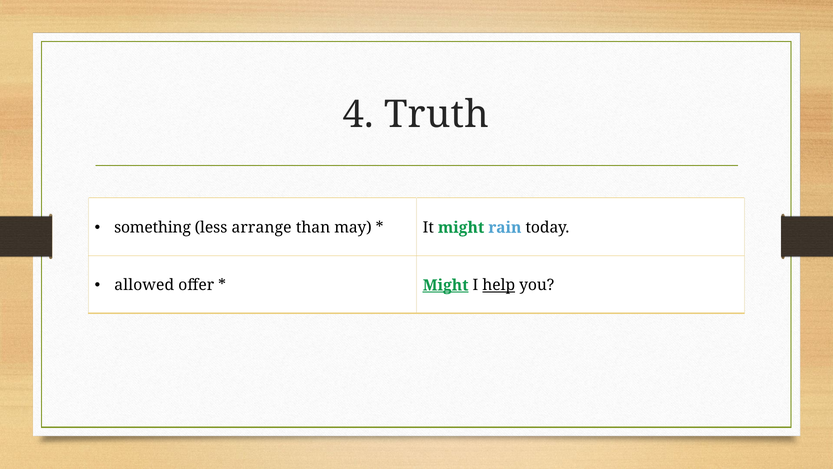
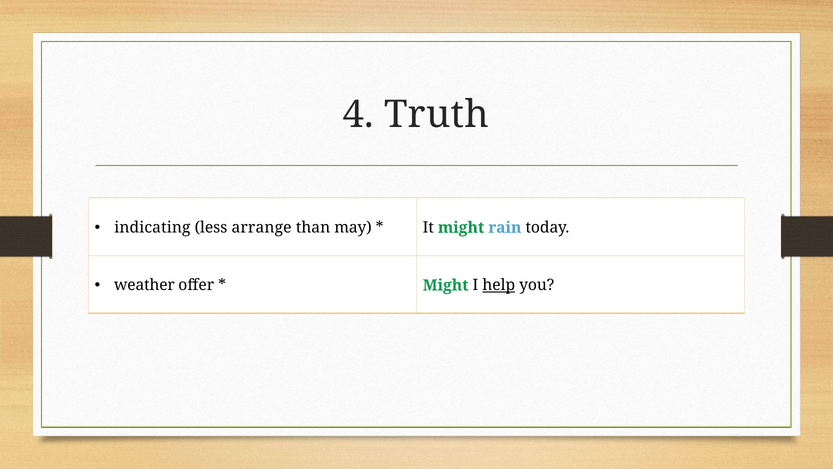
something: something -> indicating
allowed: allowed -> weather
Might at (446, 285) underline: present -> none
